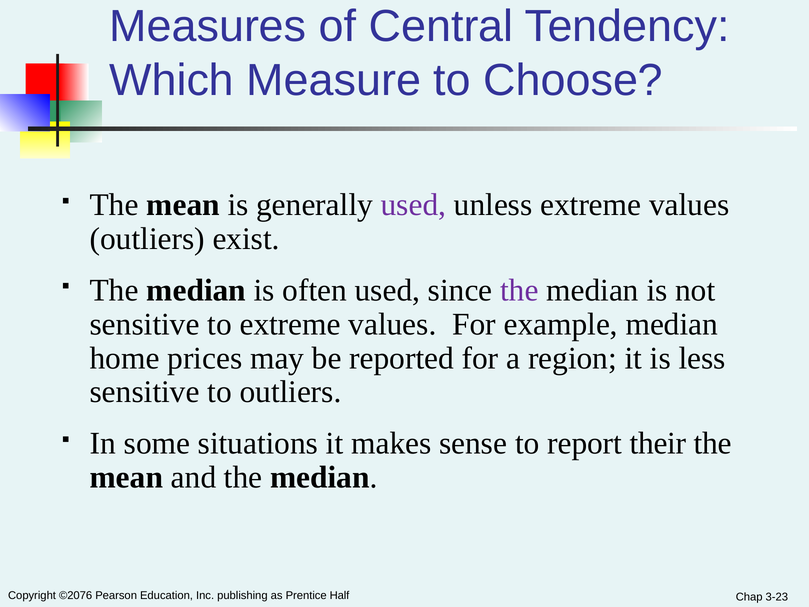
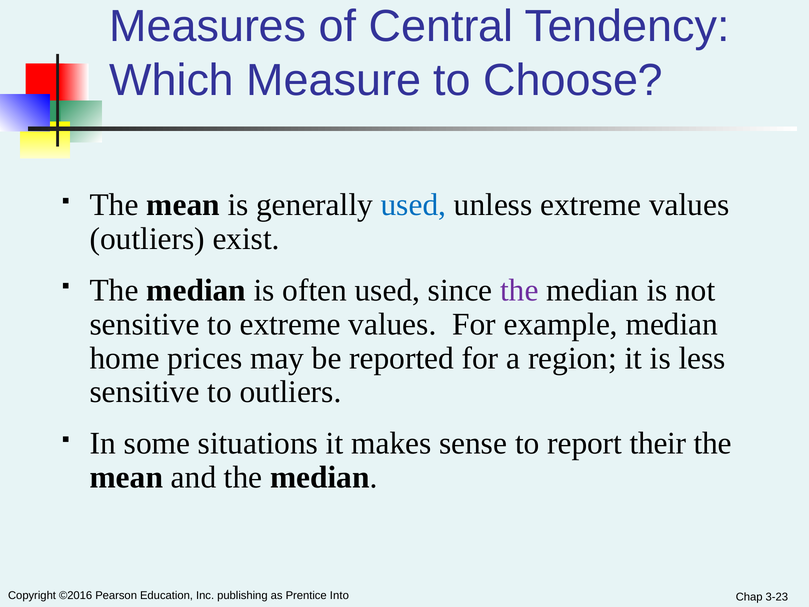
used at (413, 205) colour: purple -> blue
©2076: ©2076 -> ©2016
Half: Half -> Into
